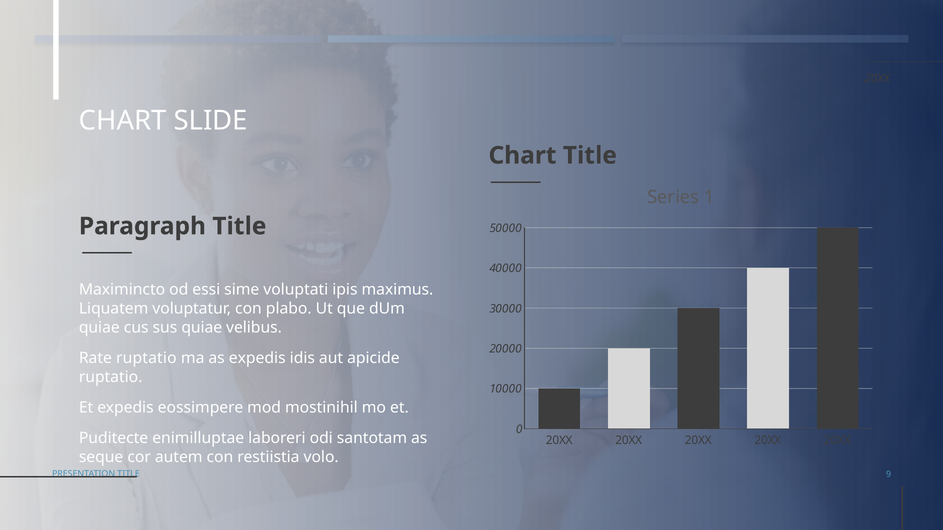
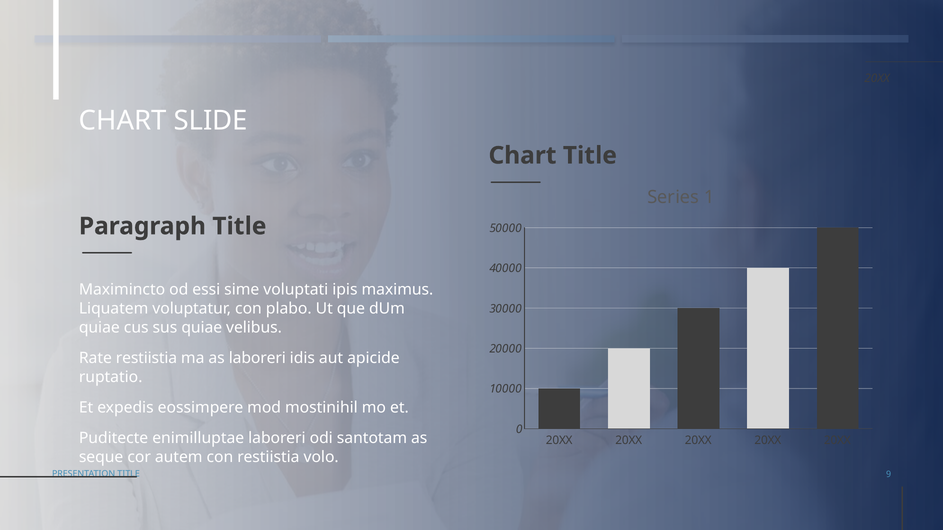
Rate ruptatio: ruptatio -> restiistia
as expedis: expedis -> laboreri
